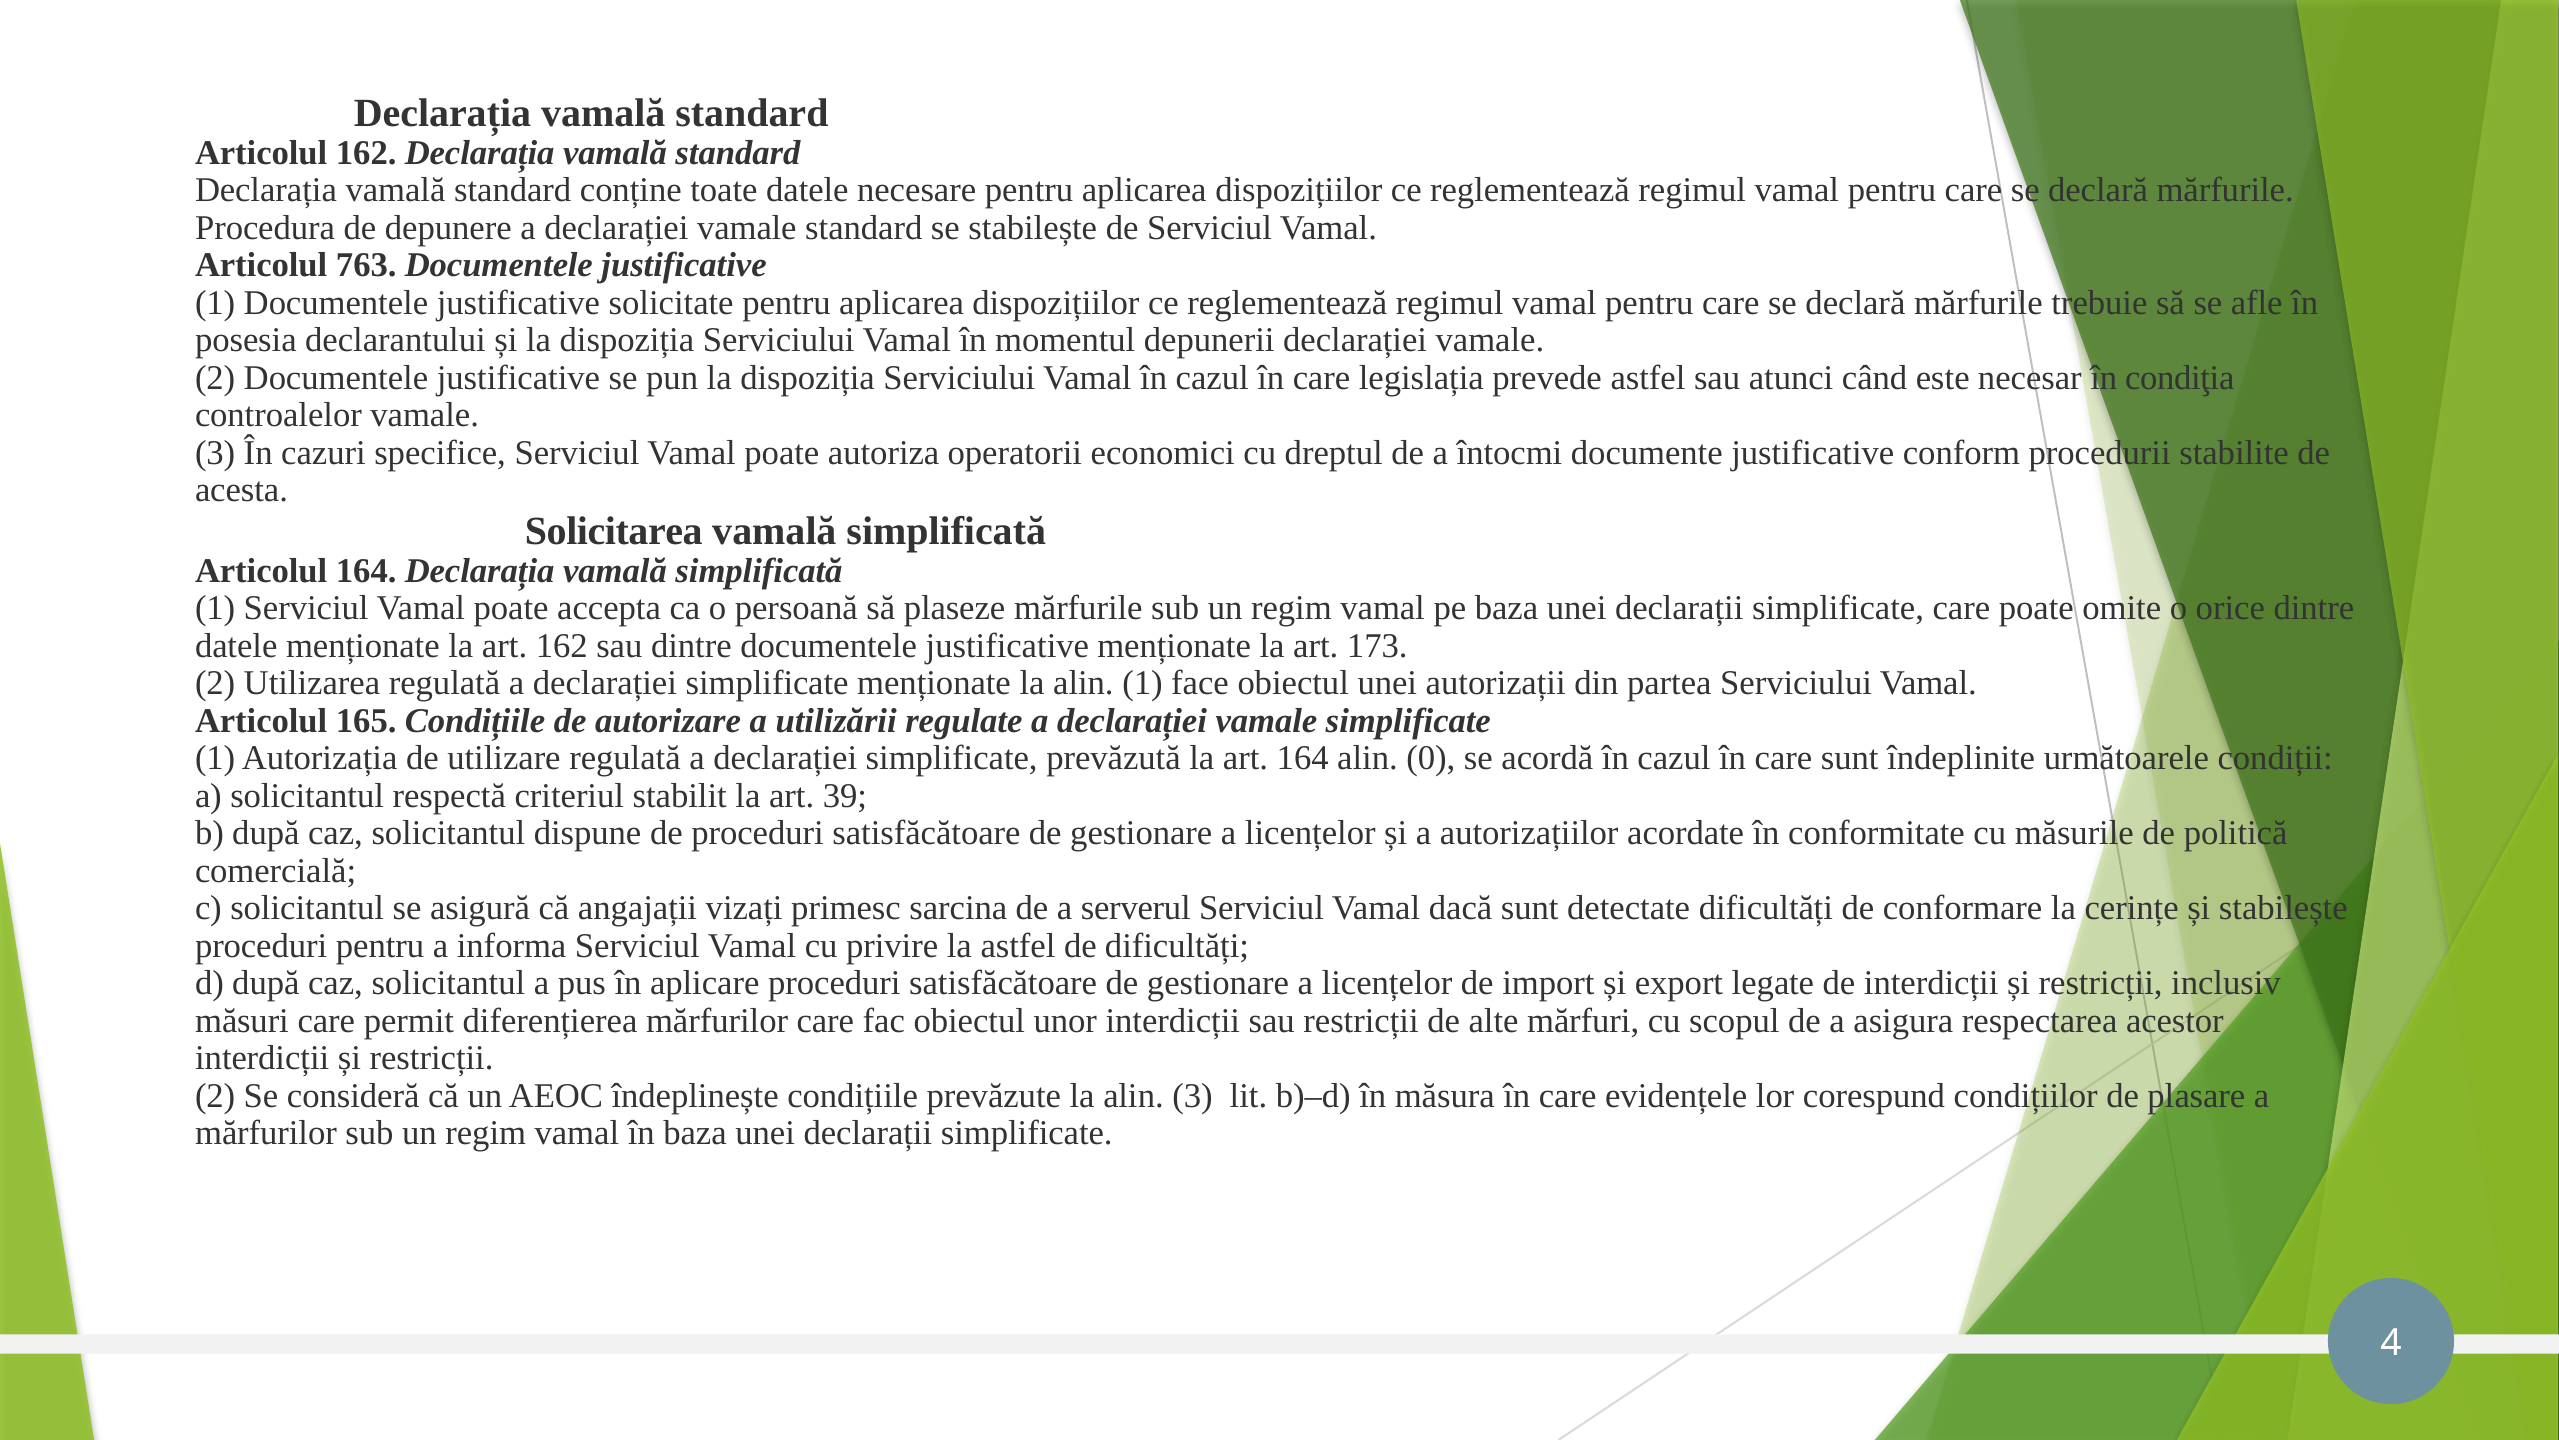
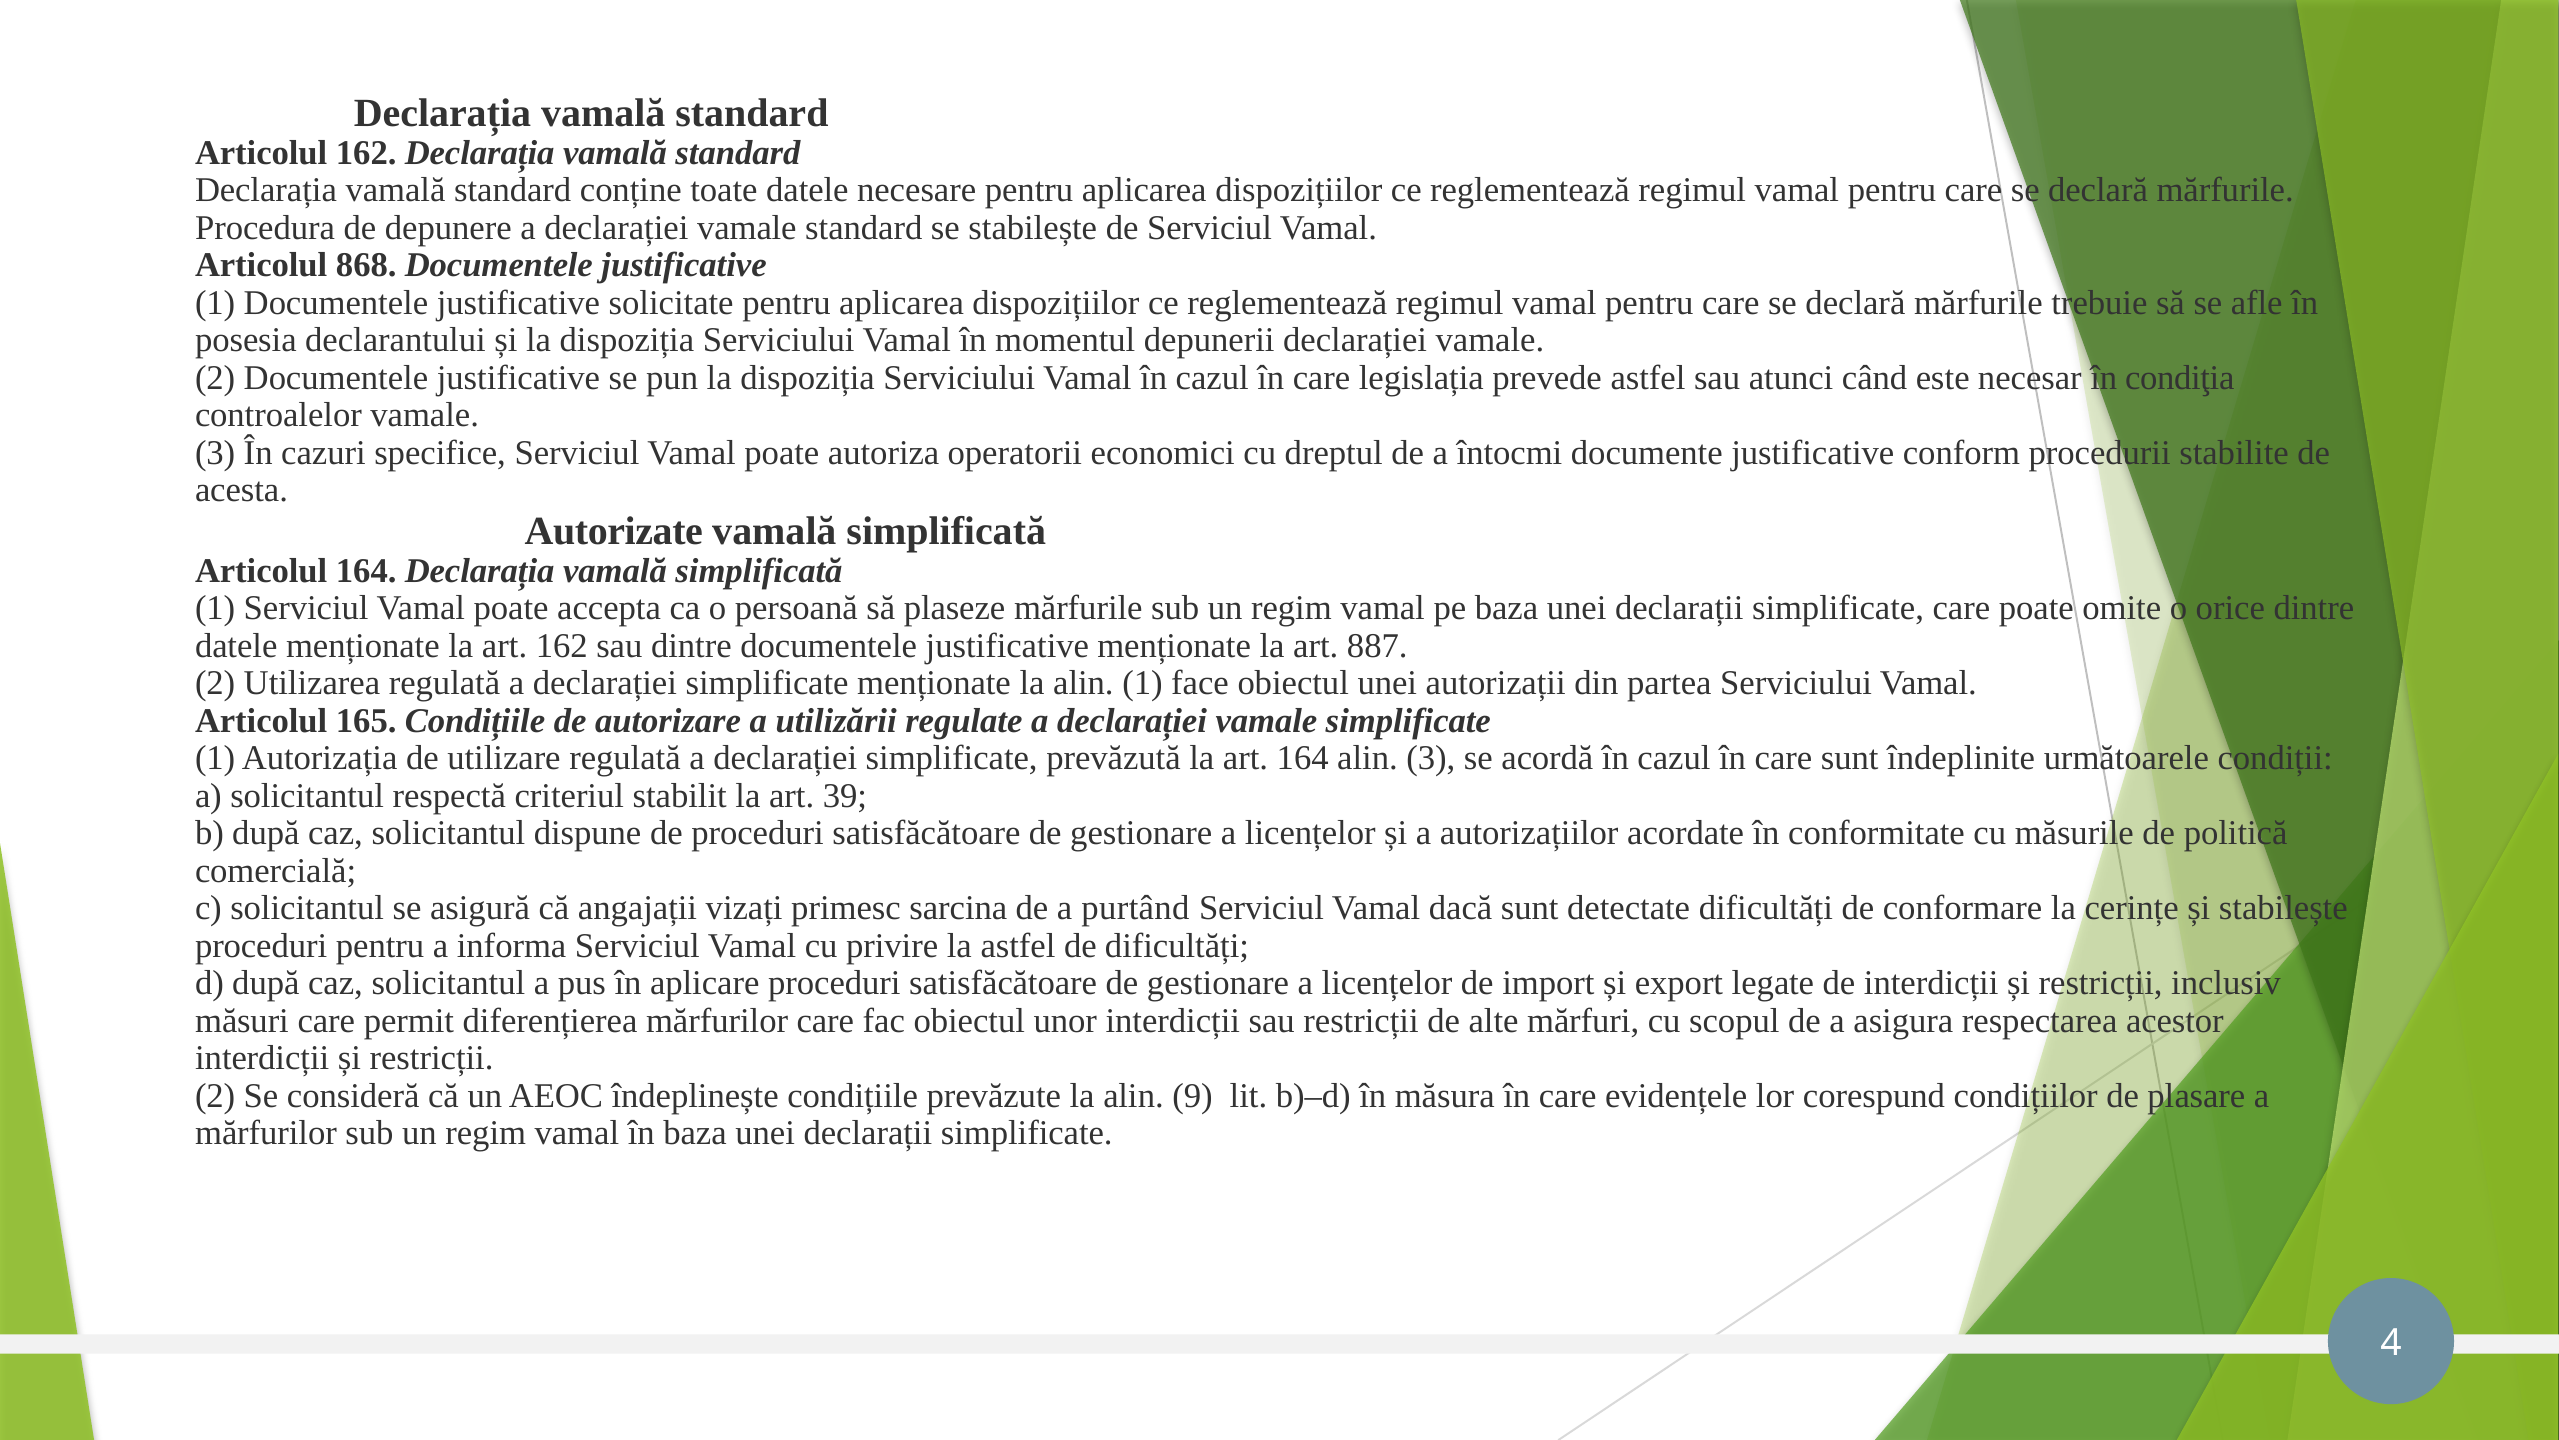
763: 763 -> 868
Solicitarea: Solicitarea -> Autorizate
173: 173 -> 887
alin 0: 0 -> 3
serverul: serverul -> purtând
alin 3: 3 -> 9
